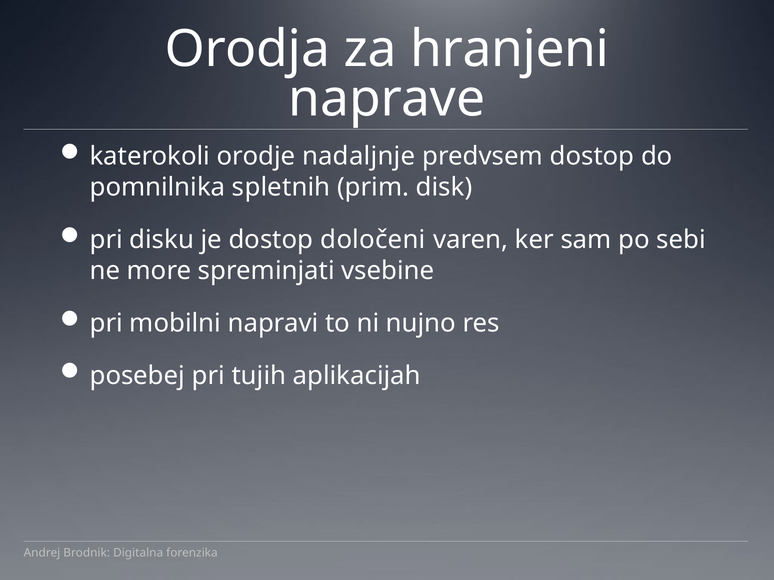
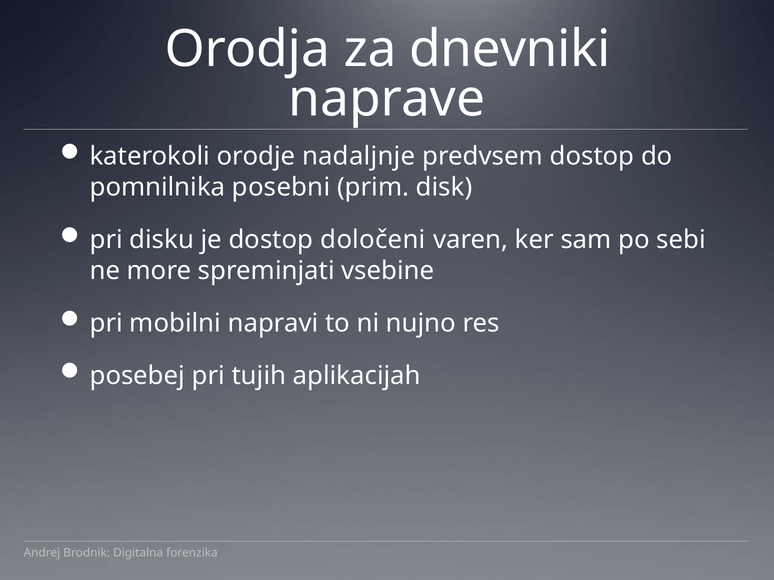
hranjeni: hranjeni -> dnevniki
spletnih: spletnih -> posebni
